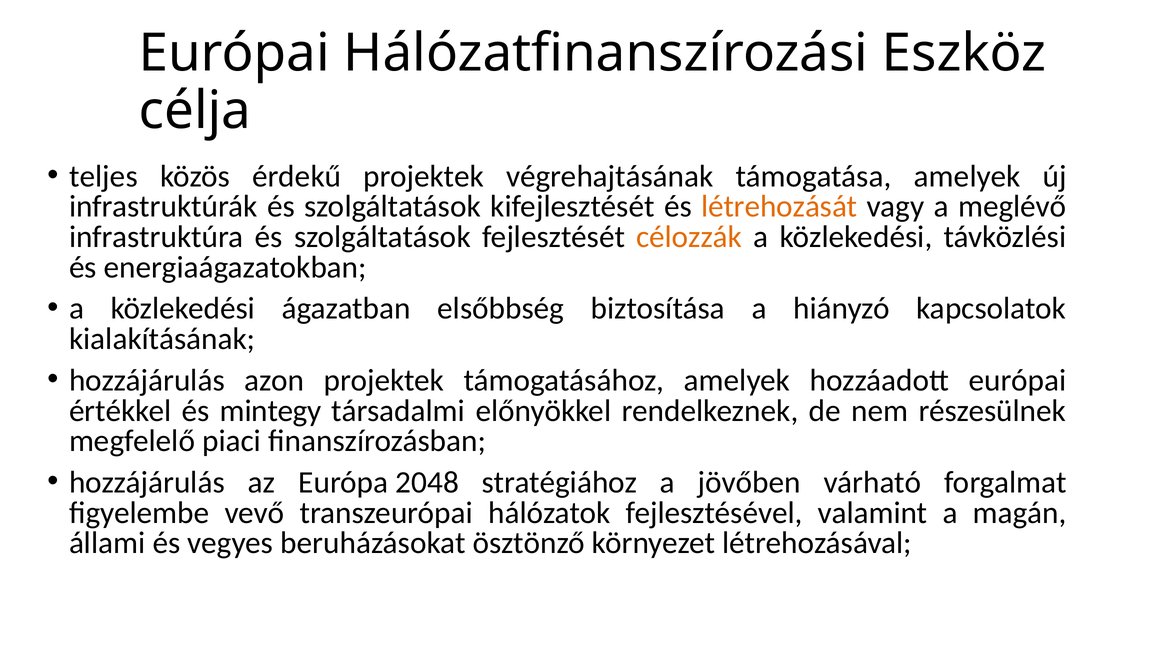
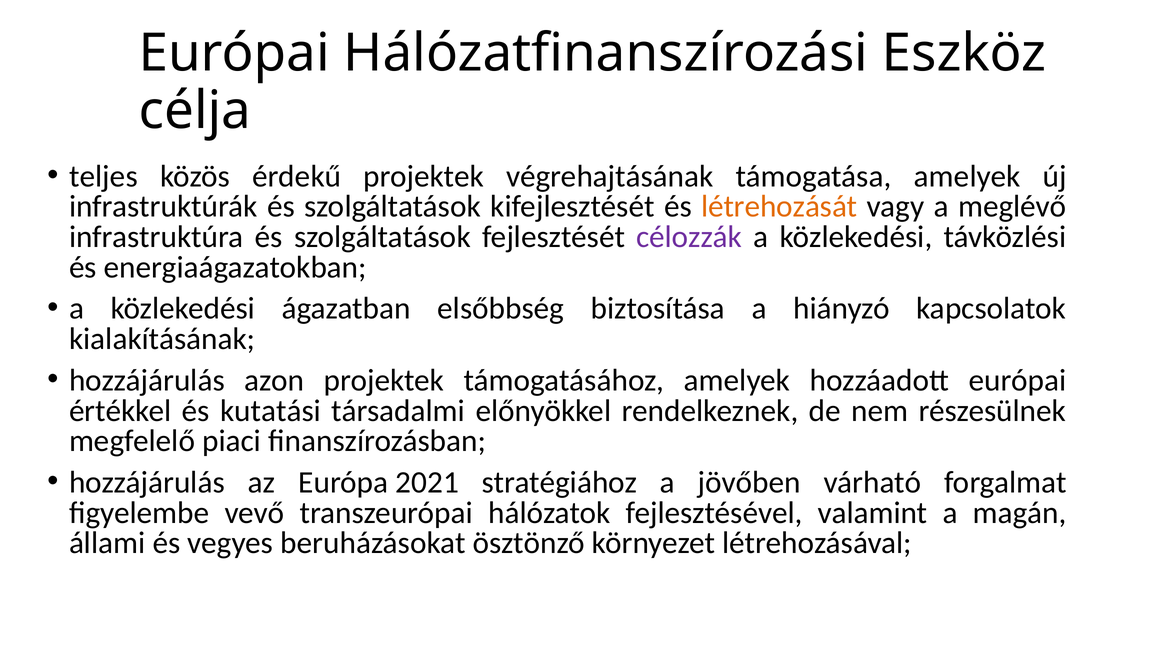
célozzák colour: orange -> purple
mintegy: mintegy -> kutatási
2048: 2048 -> 2021
